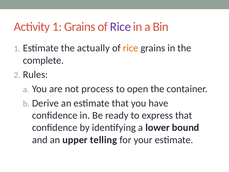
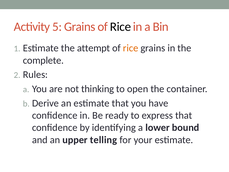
Activity 1: 1 -> 5
Rice at (120, 27) colour: purple -> black
actually: actually -> attempt
process: process -> thinking
